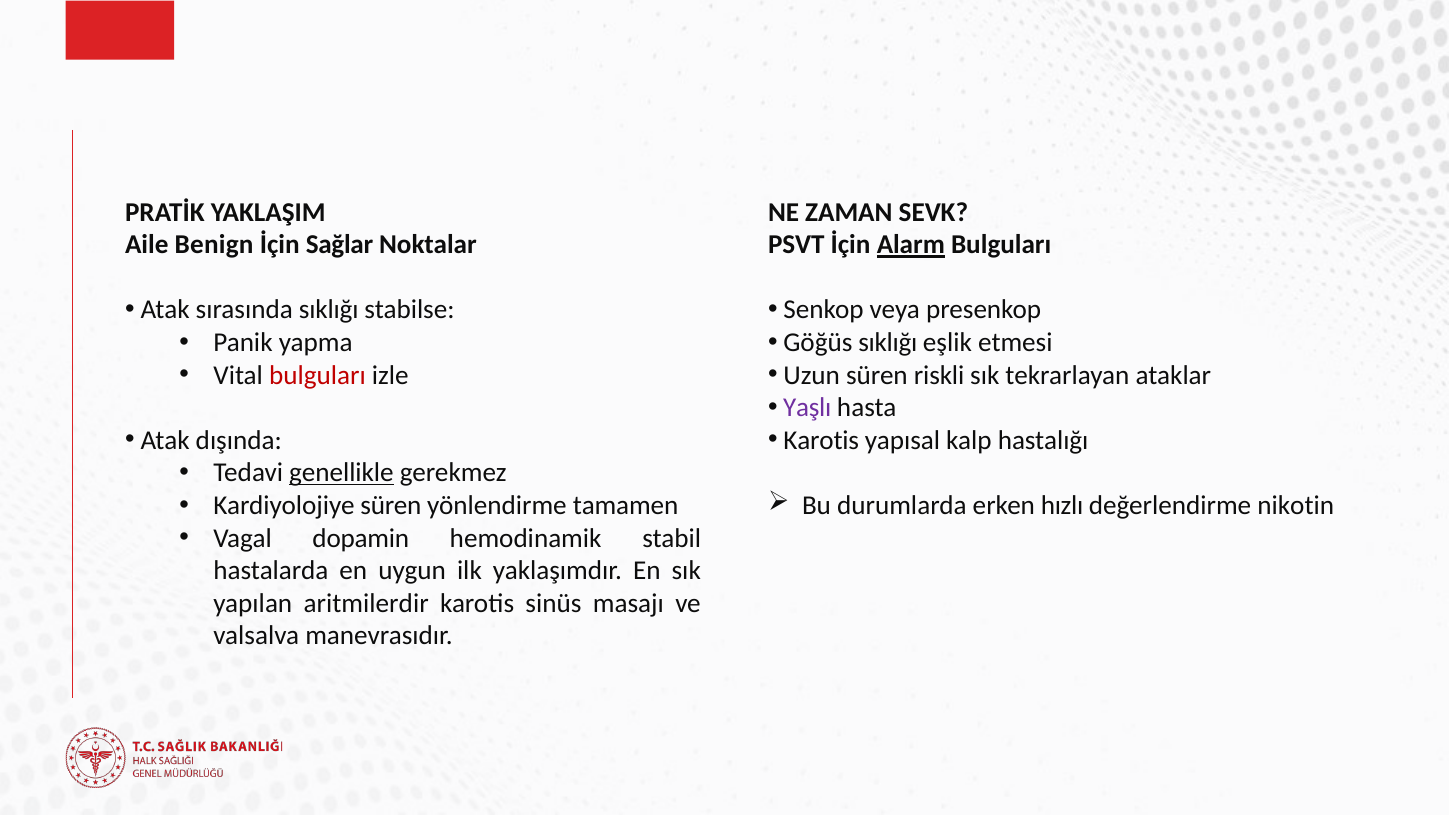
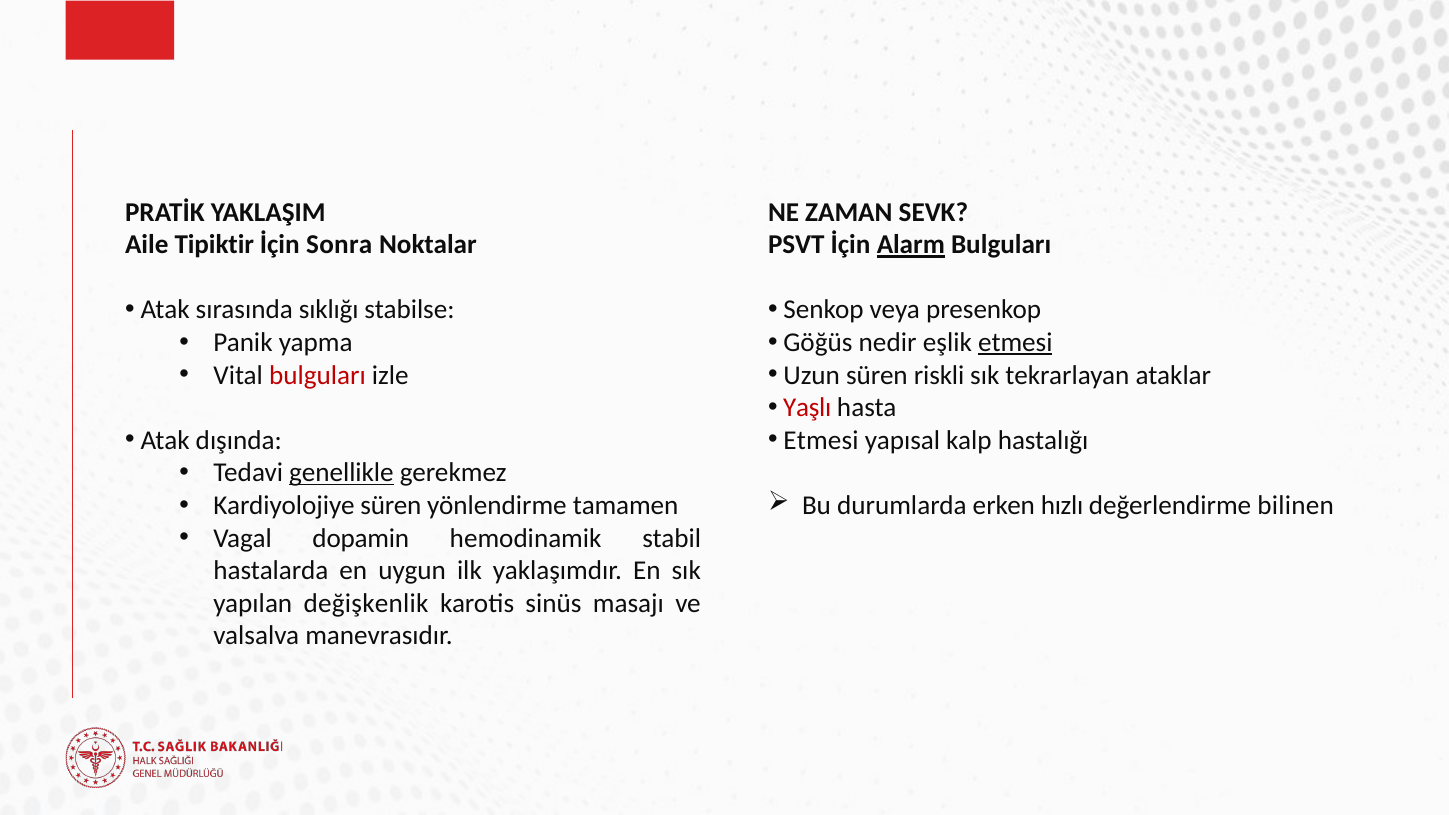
Benign: Benign -> Tipiktir
Sağlar: Sağlar -> Sonra
Göğüs sıklığı: sıklığı -> nedir
etmesi at (1015, 343) underline: none -> present
Yaşlı colour: purple -> red
Karotis at (821, 440): Karotis -> Etmesi
nikotin: nikotin -> bilinen
aritmilerdir: aritmilerdir -> değişkenlik
